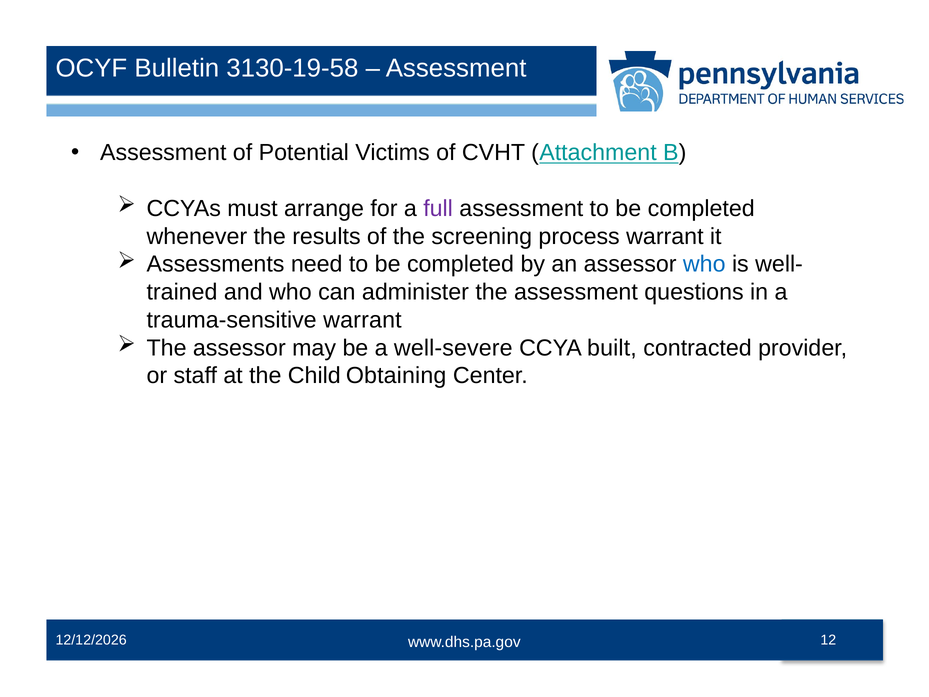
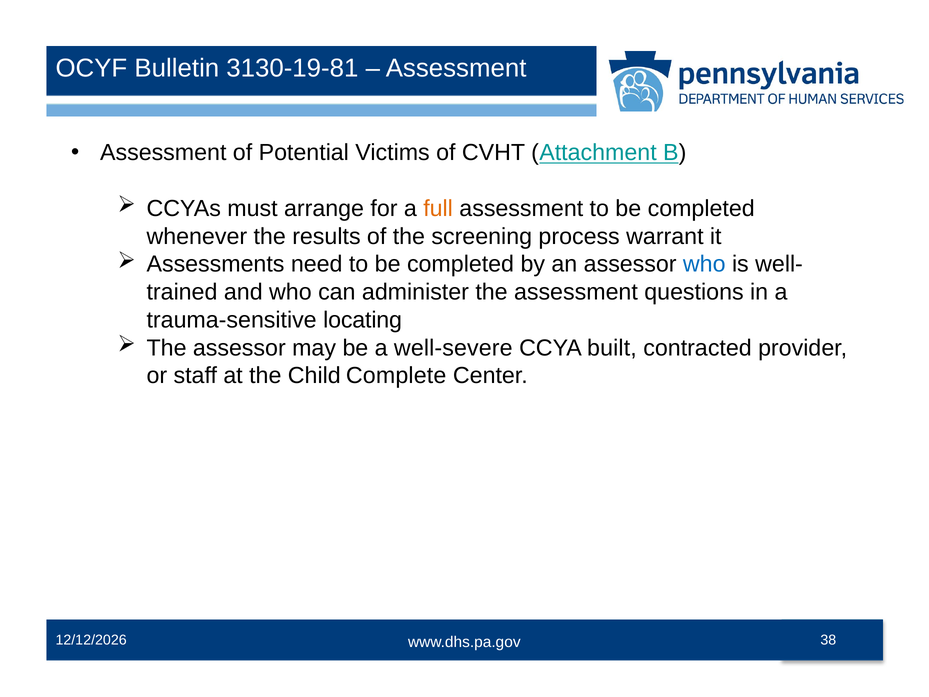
3130-19-58: 3130-19-58 -> 3130-19-81
full colour: purple -> orange
trauma-sensitive warrant: warrant -> locating
Obtaining: Obtaining -> Complete
12: 12 -> 38
